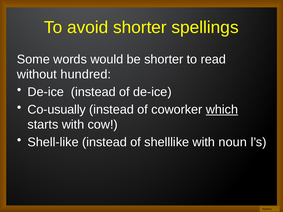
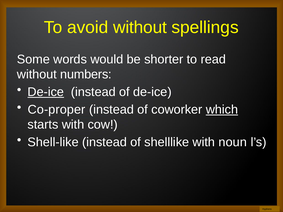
avoid shorter: shorter -> without
hundred: hundred -> numbers
De-ice at (46, 92) underline: none -> present
Co-usually: Co-usually -> Co-proper
